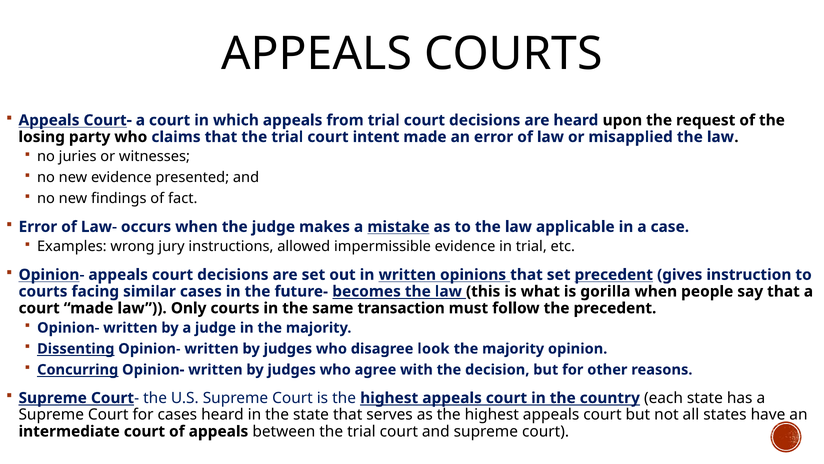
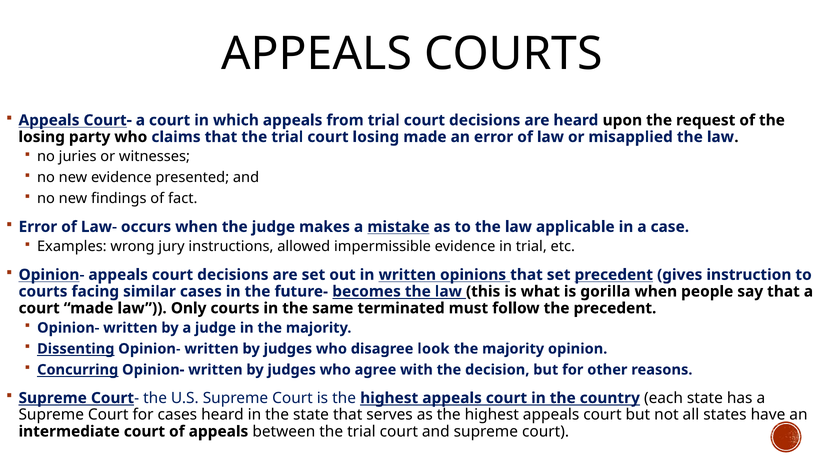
court intent: intent -> losing
transaction: transaction -> terminated
